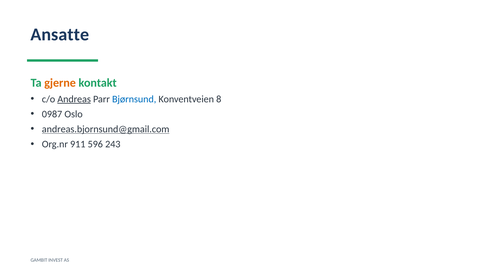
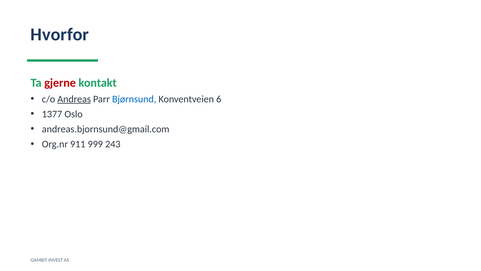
Ansatte: Ansatte -> Hvorfor
gjerne colour: orange -> red
8: 8 -> 6
0987: 0987 -> 1377
andreas.bjornsund@gmail.com underline: present -> none
596: 596 -> 999
